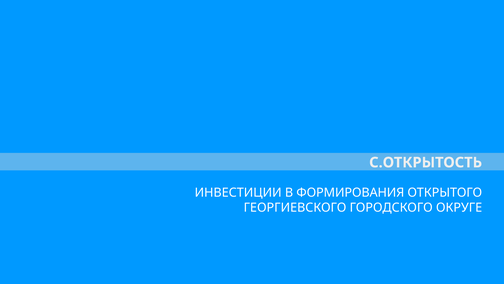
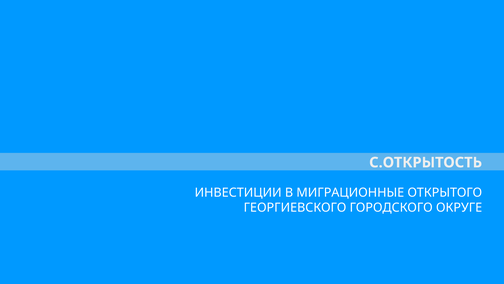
ФОРМИРОВАНИЯ: ФОРМИРОВАНИЯ -> МИГРАЦИОННЫЕ
